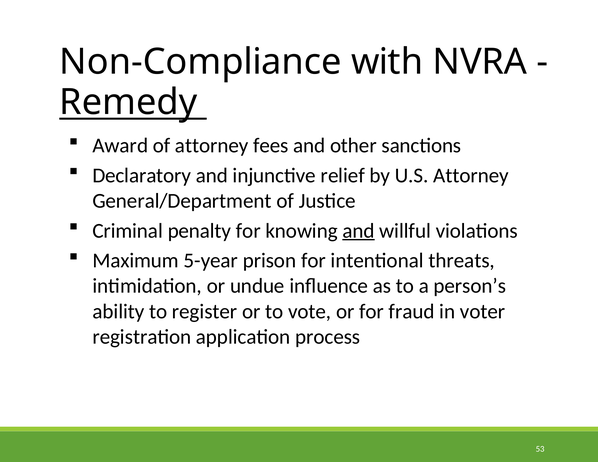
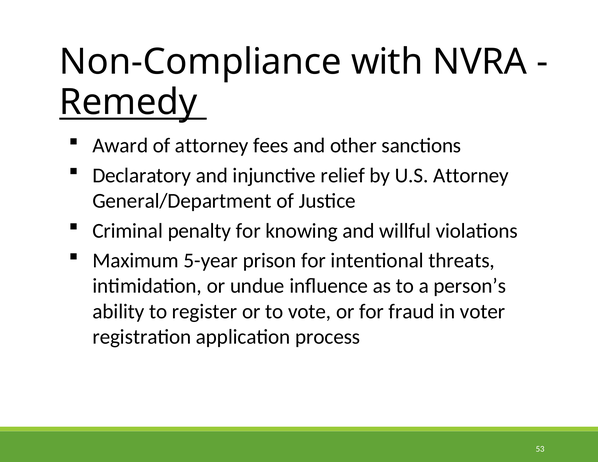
and at (359, 231) underline: present -> none
